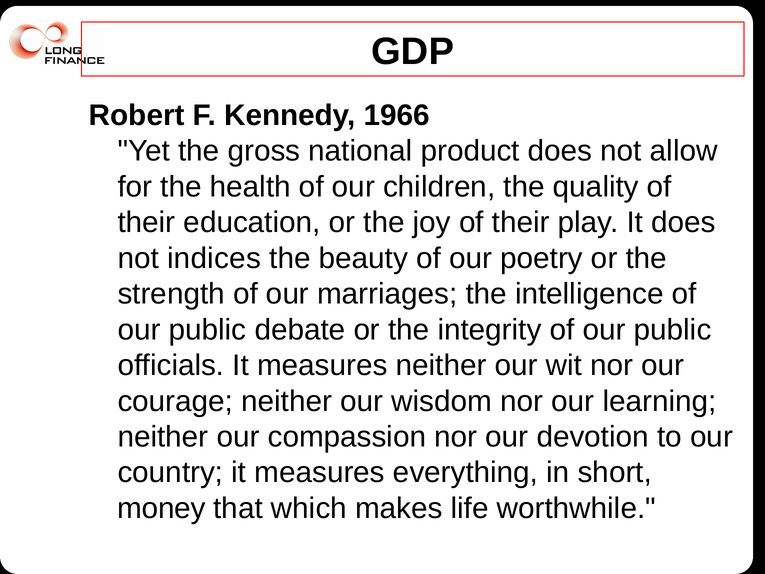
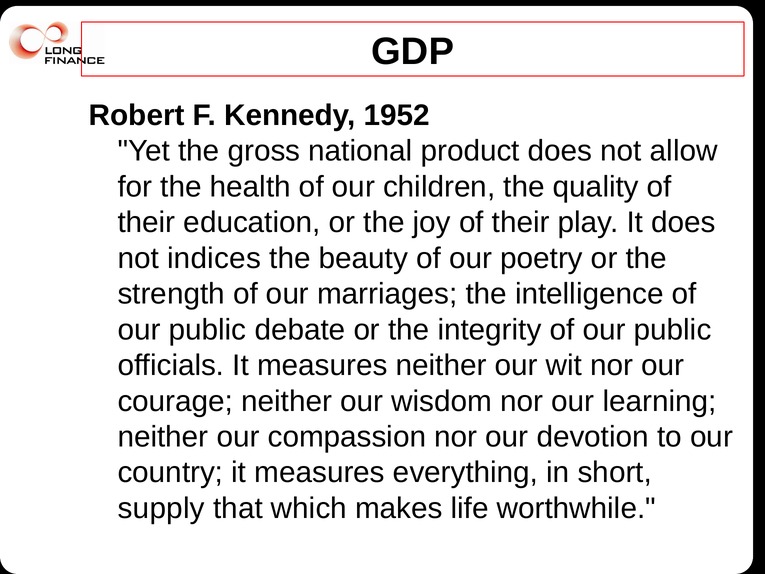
1966: 1966 -> 1952
money: money -> supply
